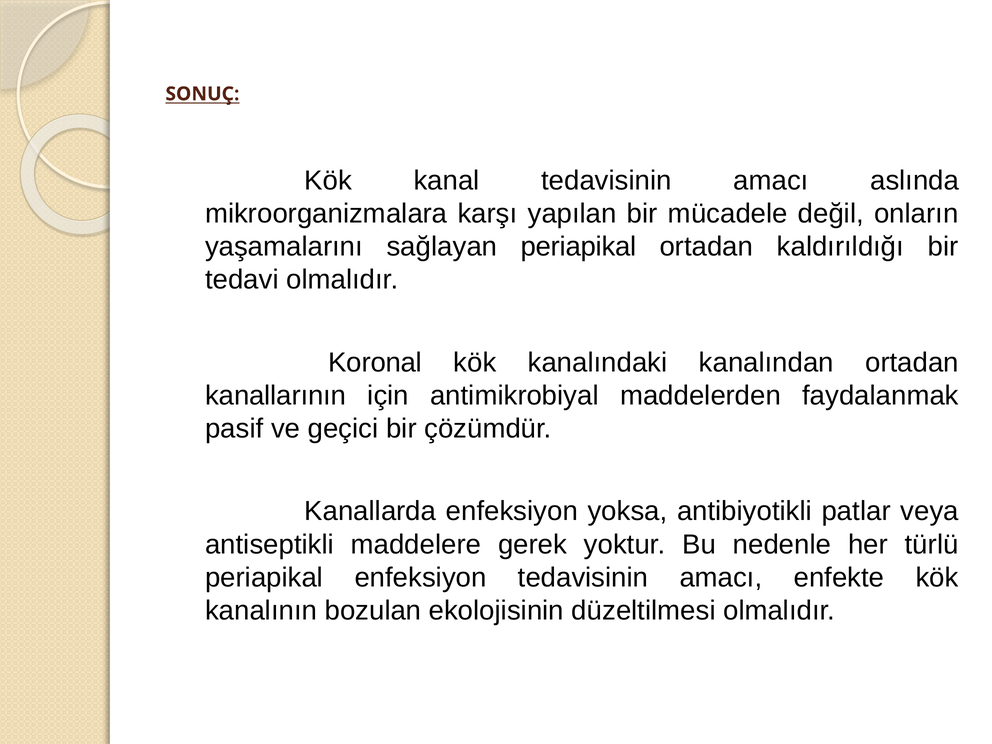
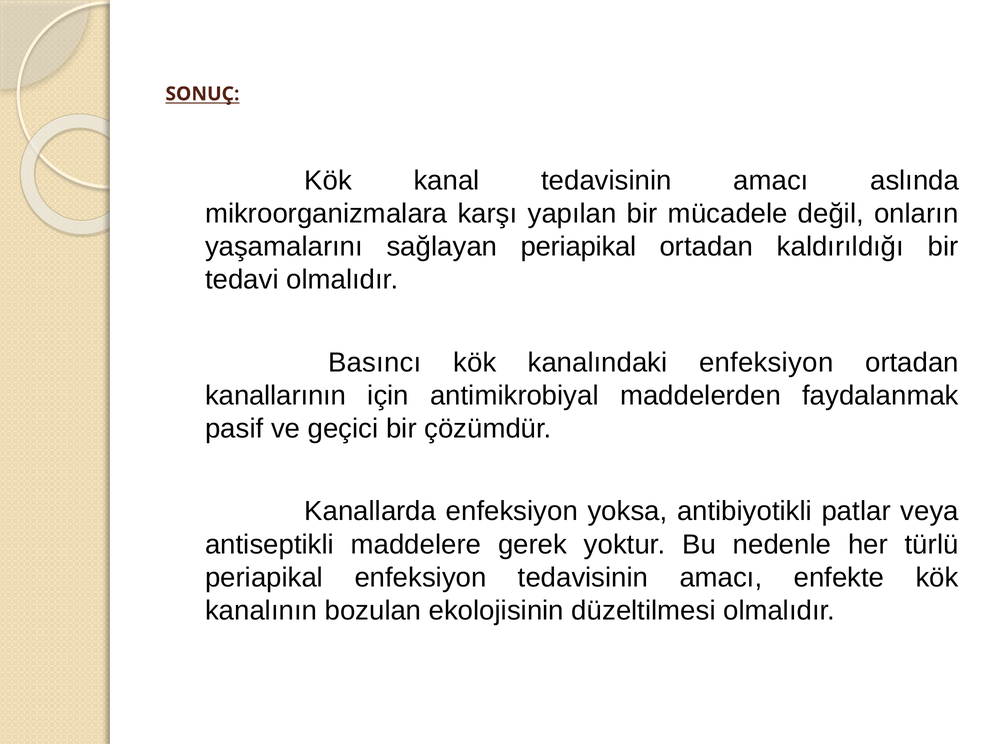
Koronal: Koronal -> Basıncı
kanalındaki kanalından: kanalından -> enfeksiyon
